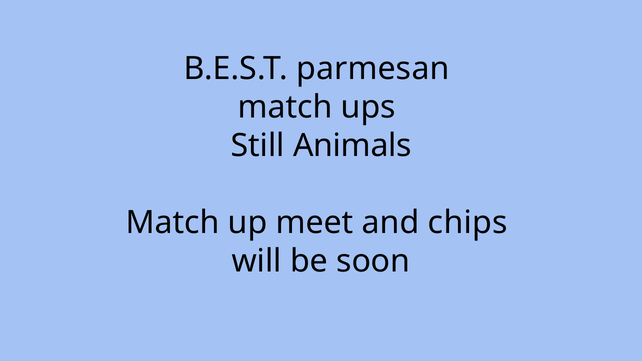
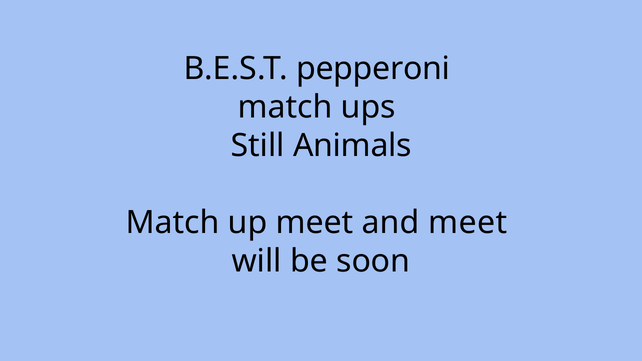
parmesan: parmesan -> pepperoni
and chips: chips -> meet
